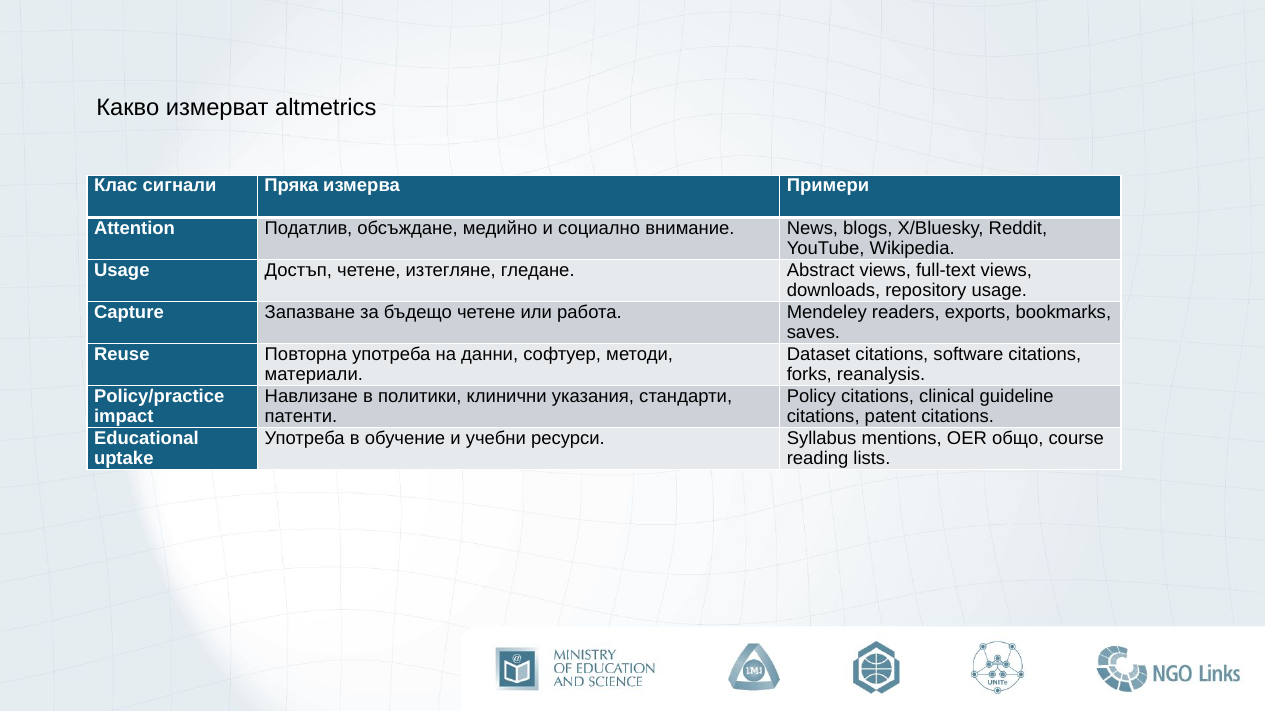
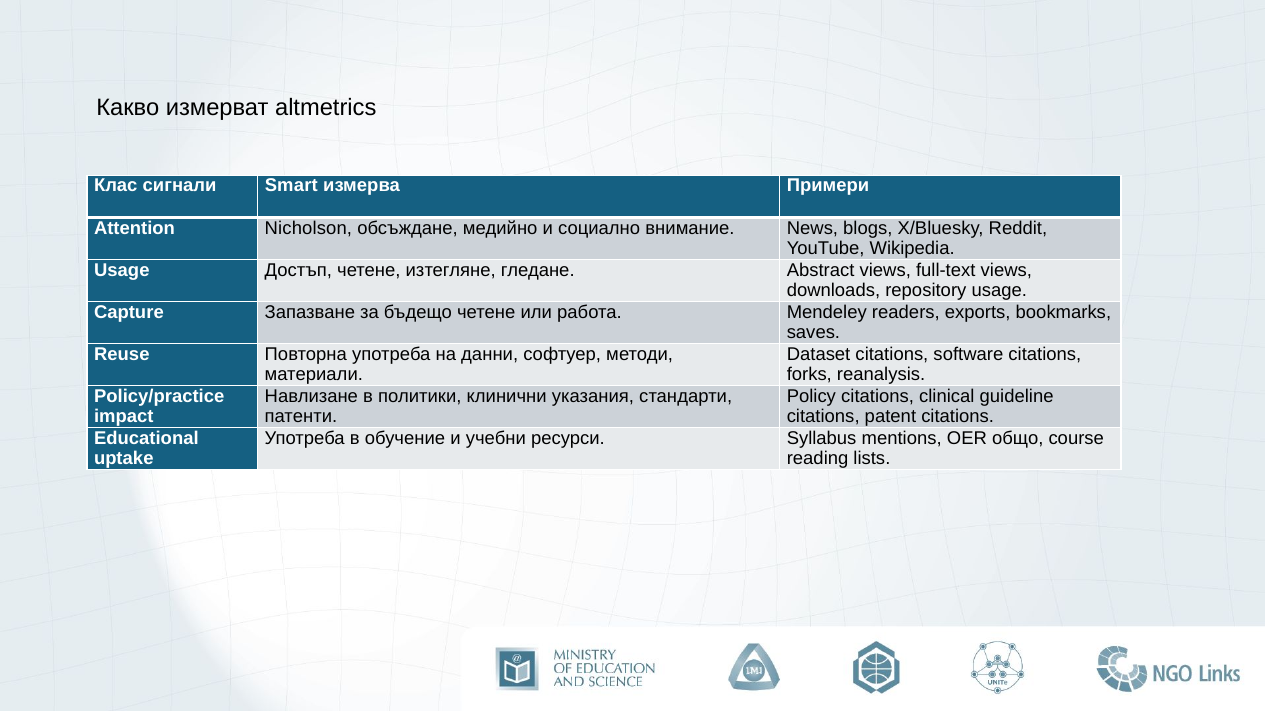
Пряка: Пряка -> Smart
Податлив: Податлив -> Nicholson
